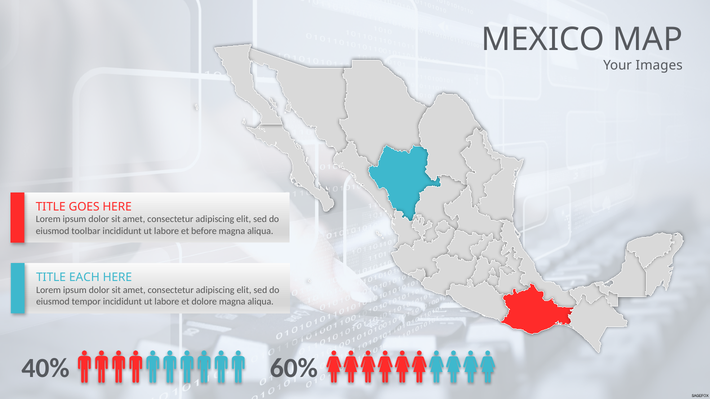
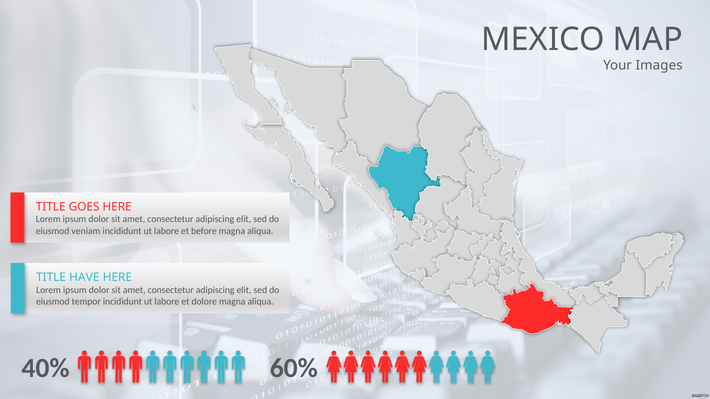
toolbar: toolbar -> veniam
EACH: EACH -> HAVE
